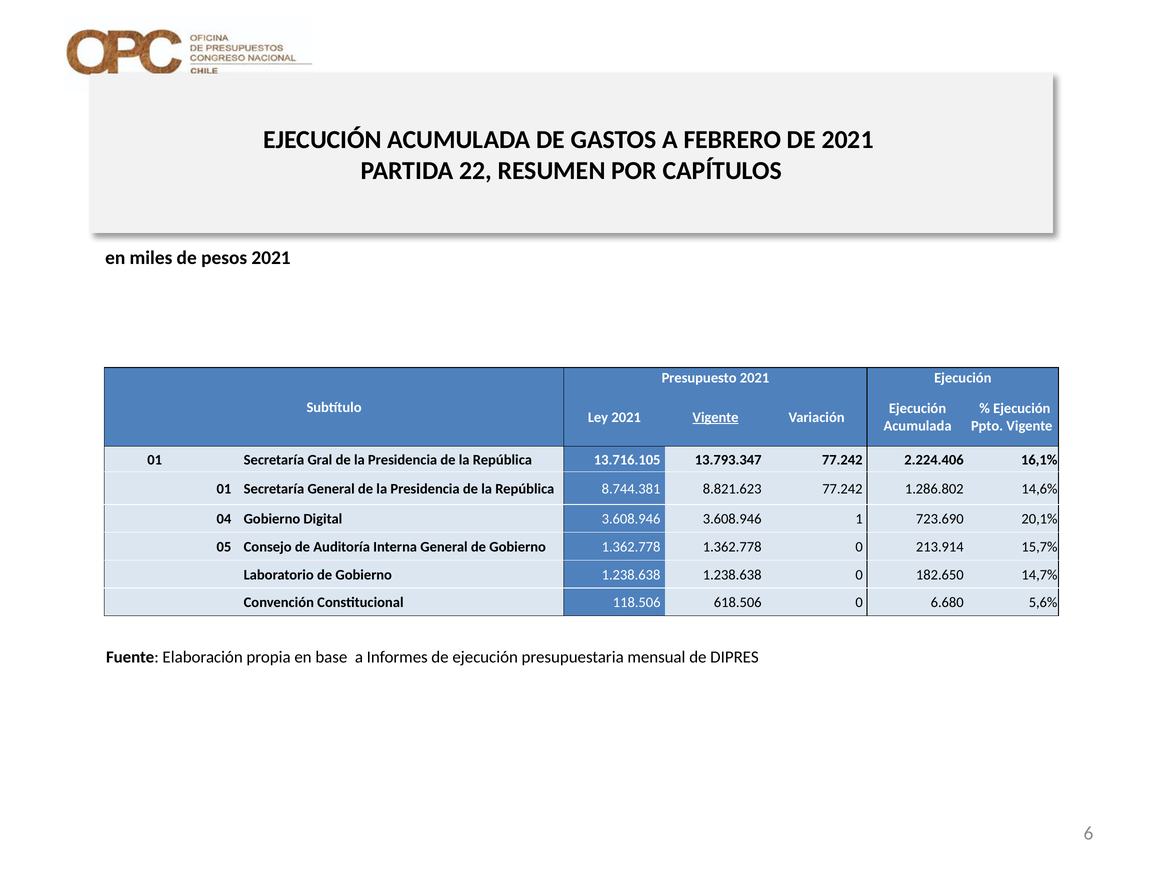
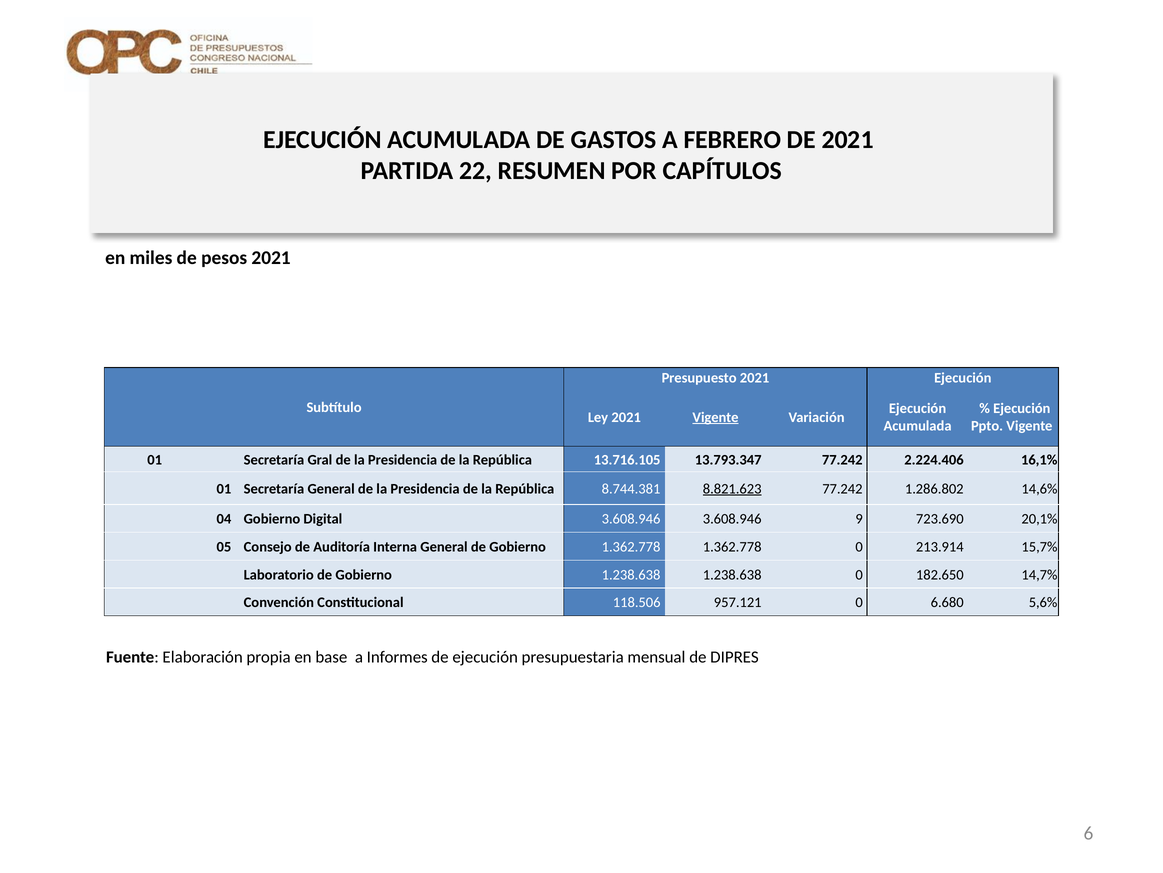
8.821.623 underline: none -> present
1: 1 -> 9
618.506: 618.506 -> 957.121
